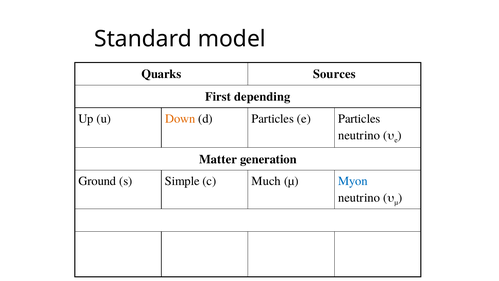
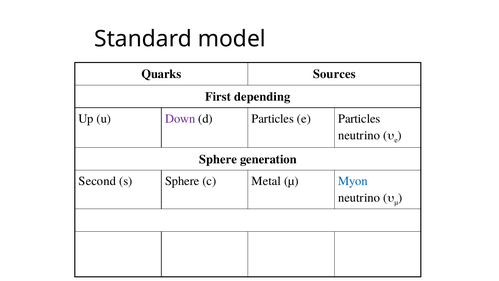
Down colour: orange -> purple
Matter at (218, 159): Matter -> Sphere
Ground: Ground -> Second
s Simple: Simple -> Sphere
Much: Much -> Metal
